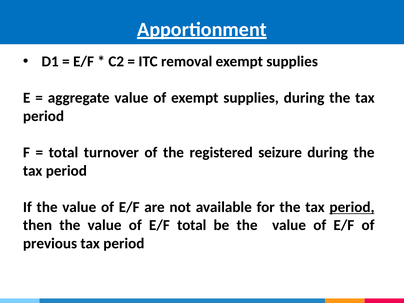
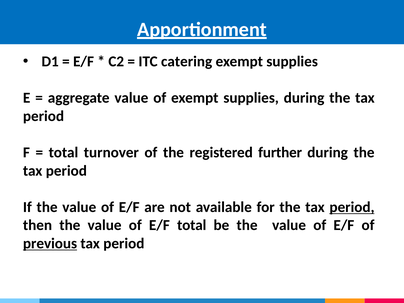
removal: removal -> catering
seizure: seizure -> further
previous underline: none -> present
